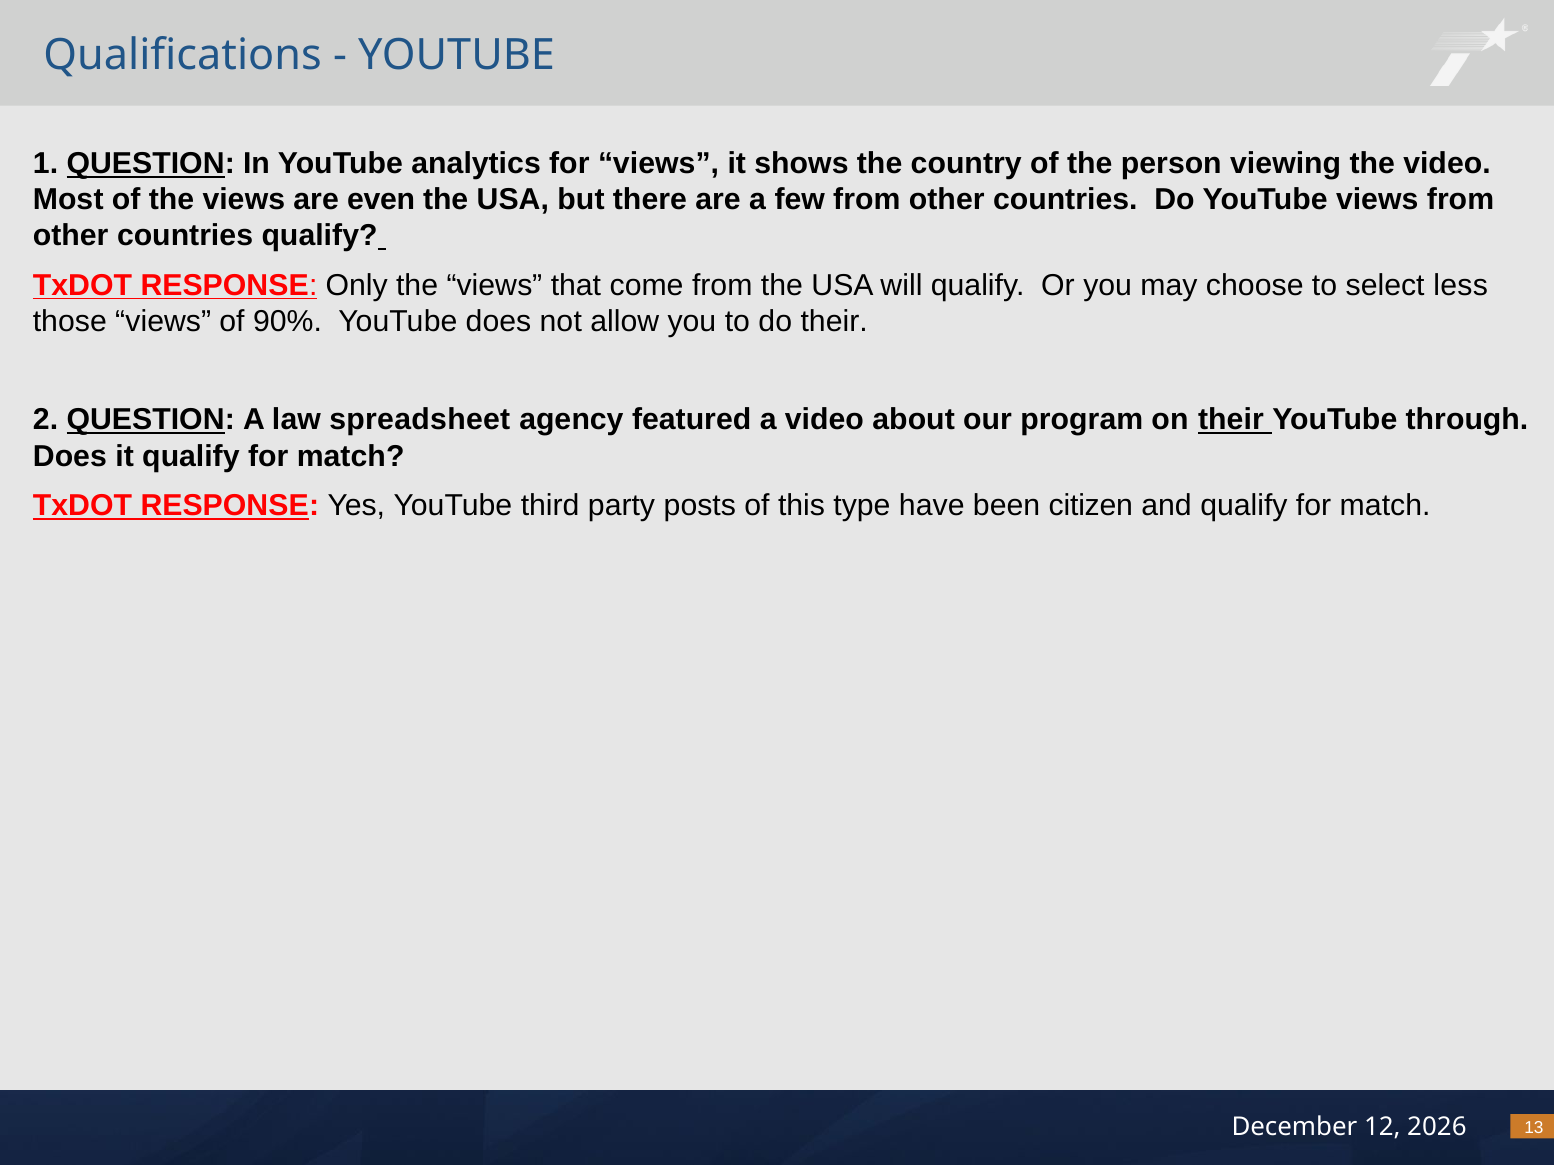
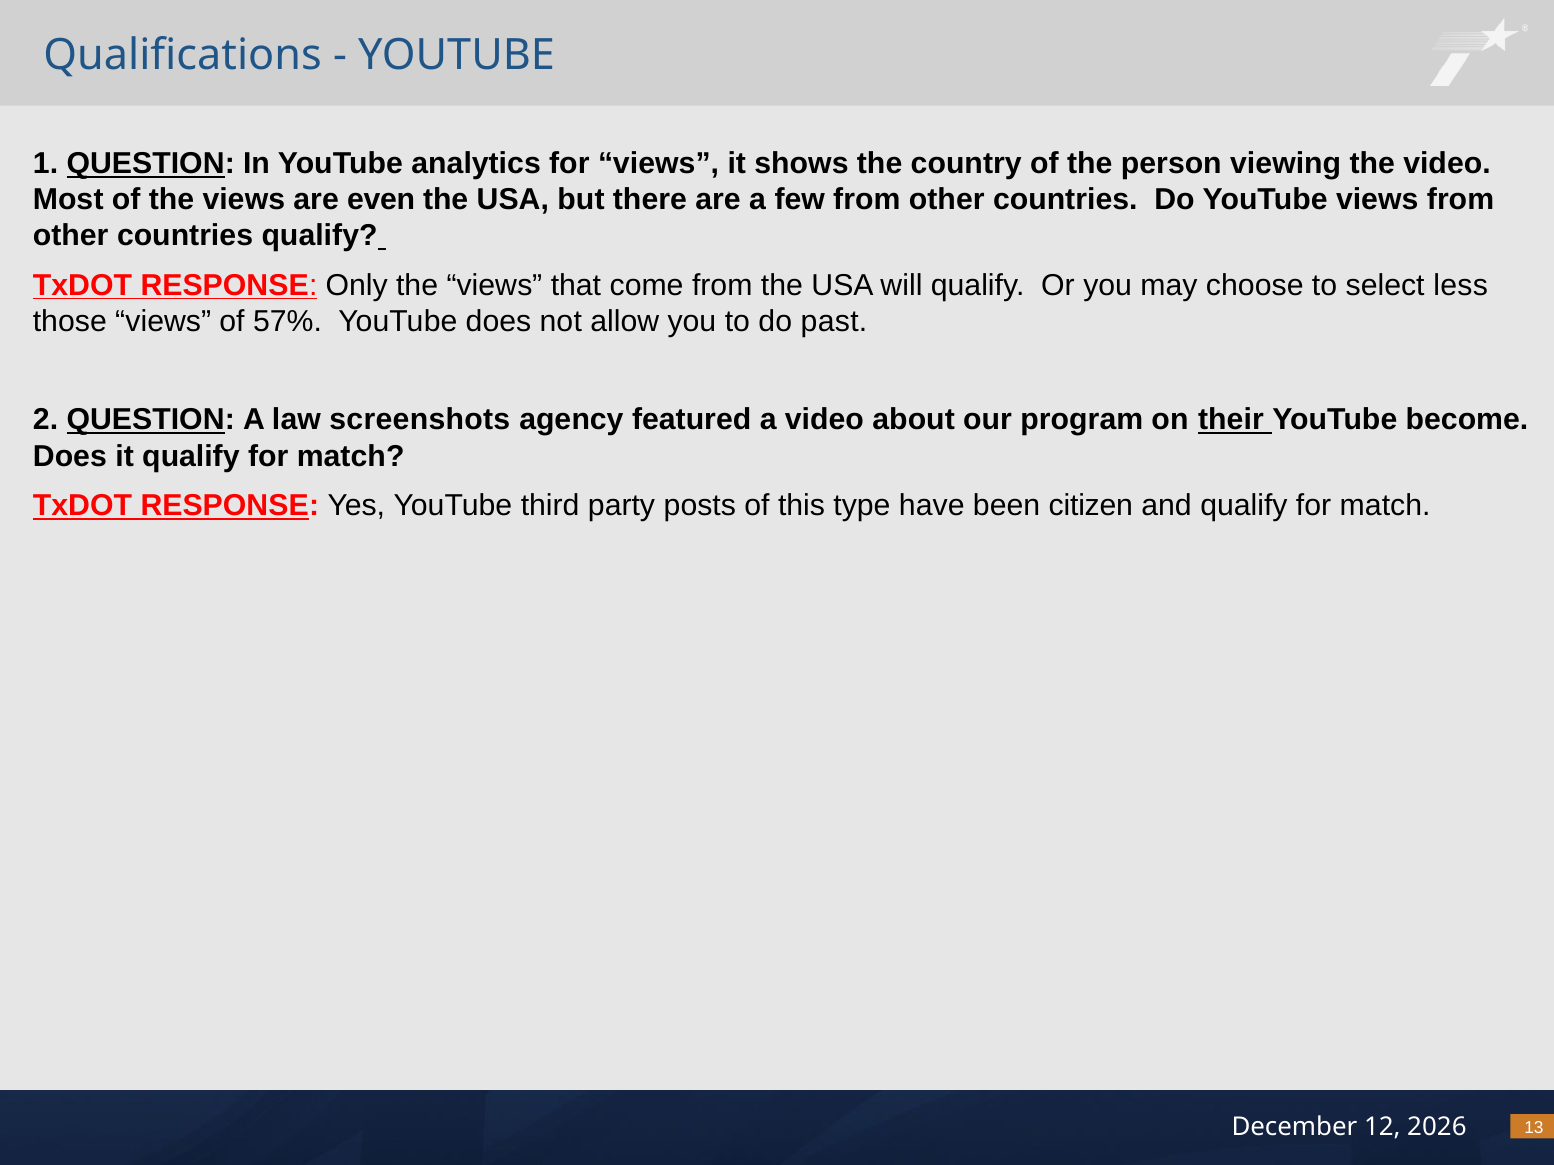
90%: 90% -> 57%
do their: their -> past
spreadsheet: spreadsheet -> screenshots
through: through -> become
